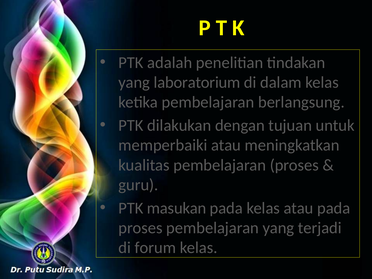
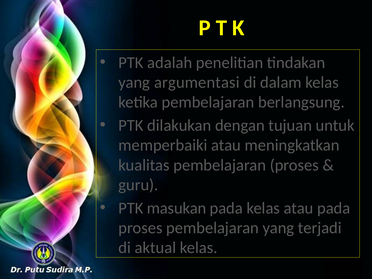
laboratorium: laboratorium -> argumentasi
forum: forum -> aktual
